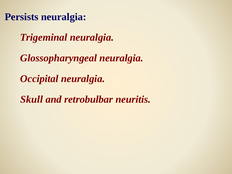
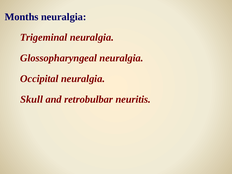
Persists: Persists -> Months
